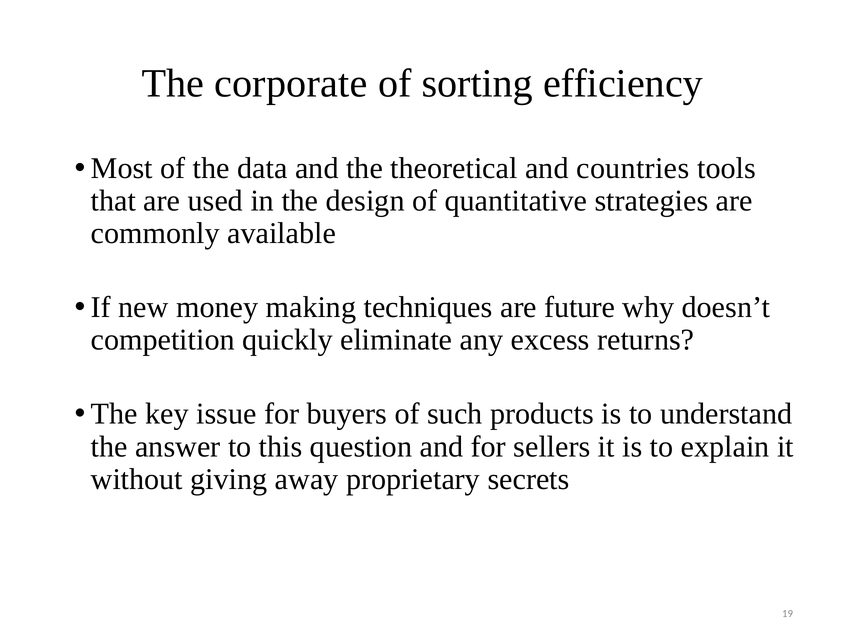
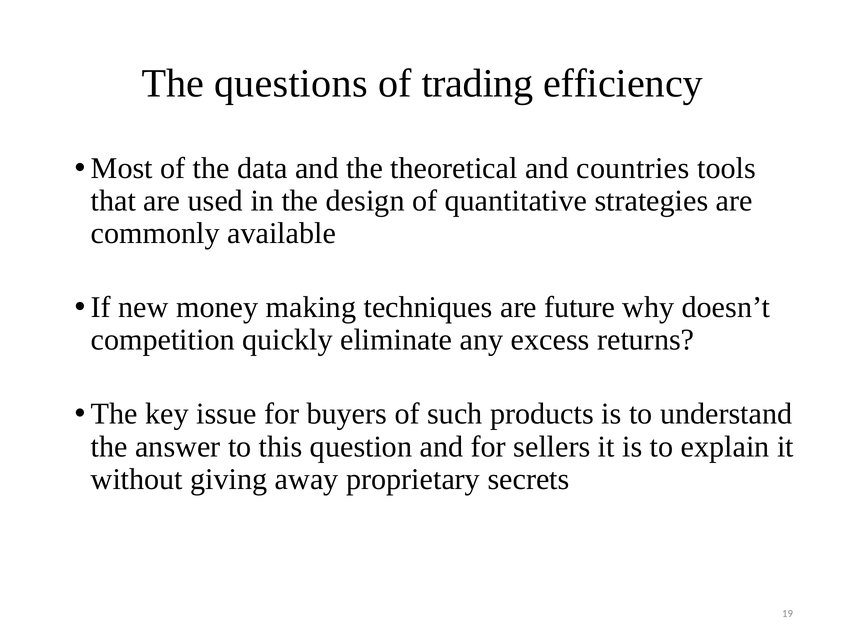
corporate: corporate -> questions
sorting: sorting -> trading
